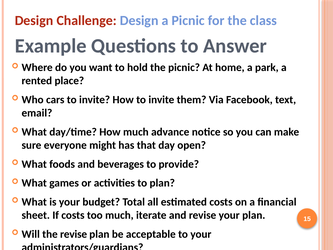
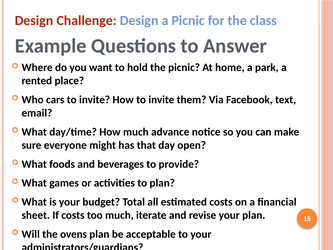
the revise: revise -> ovens
